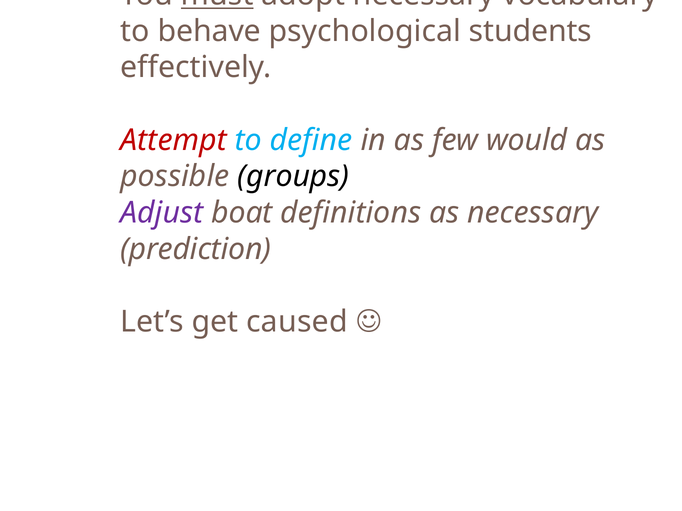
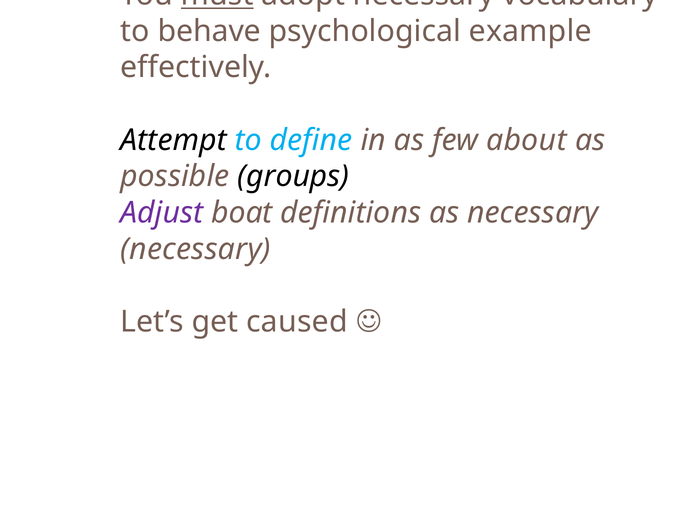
students: students -> example
Attempt colour: red -> black
would: would -> about
prediction at (196, 249): prediction -> necessary
